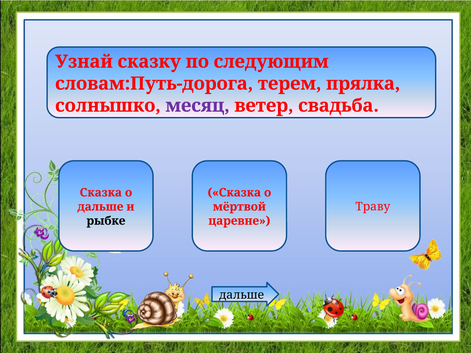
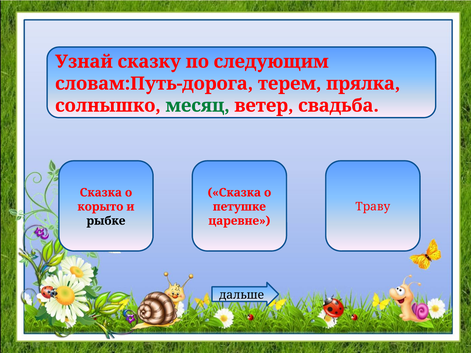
месяц colour: purple -> green
дальше at (100, 207): дальше -> корыто
мёртвой: мёртвой -> петушке
